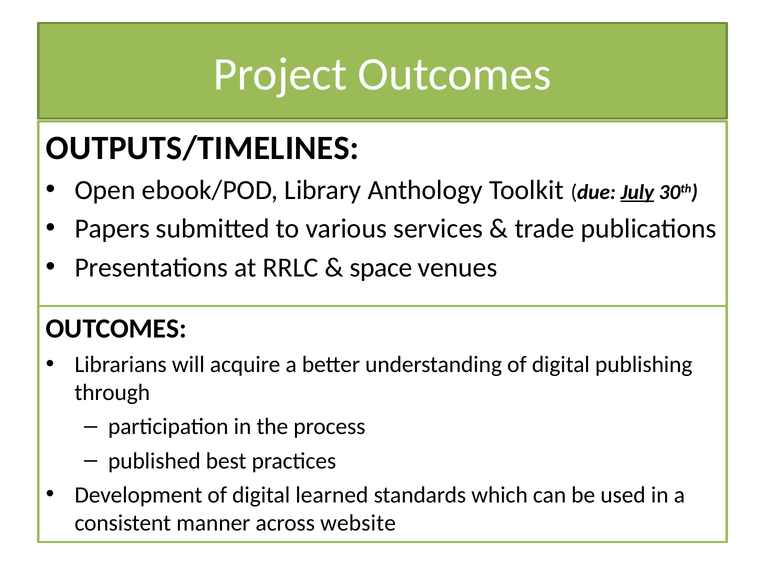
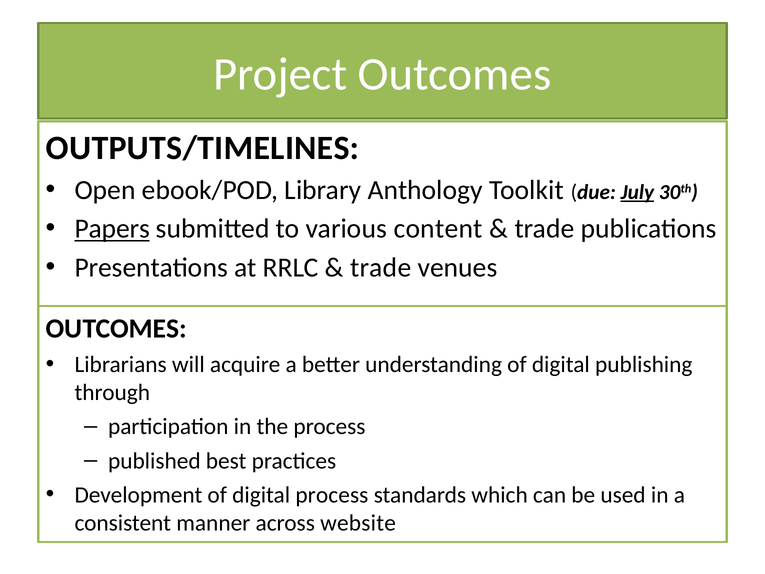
Papers underline: none -> present
services: services -> content
space at (381, 267): space -> trade
digital learned: learned -> process
